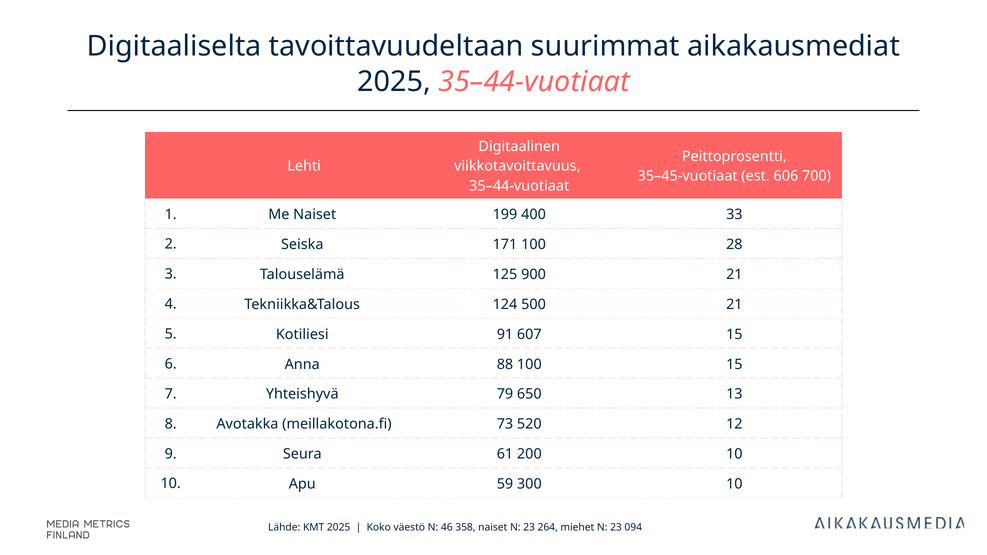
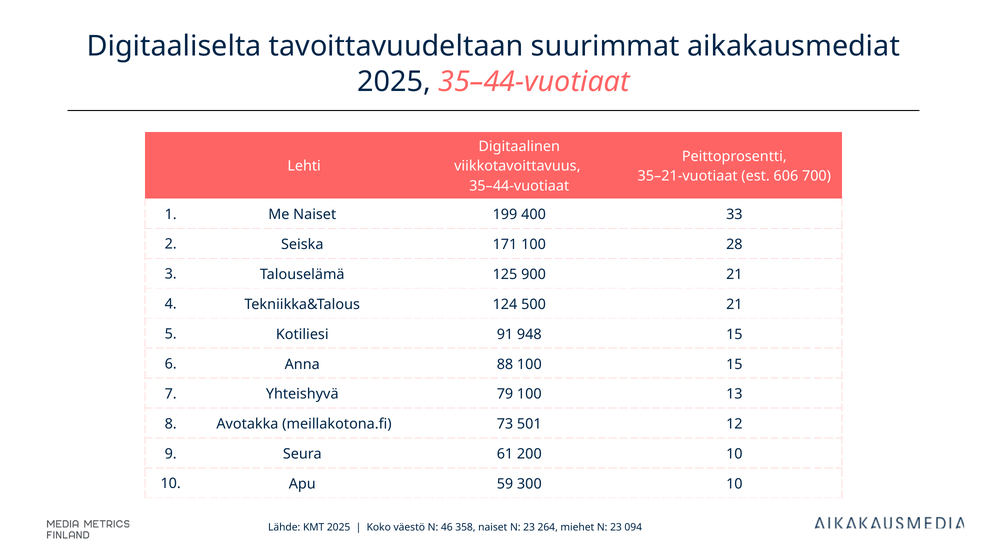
35–45-vuotiaat: 35–45-vuotiaat -> 35–21-vuotiaat
607: 607 -> 948
79 650: 650 -> 100
520: 520 -> 501
